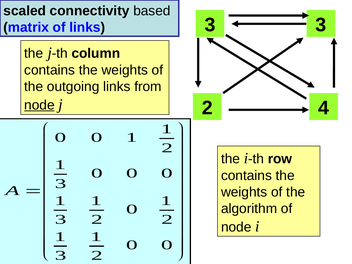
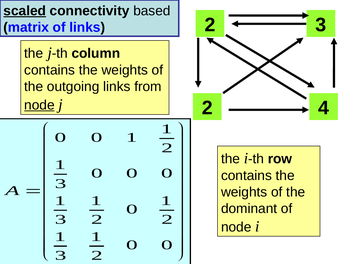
scaled underline: none -> present
links 3: 3 -> 2
algorithm: algorithm -> dominant
